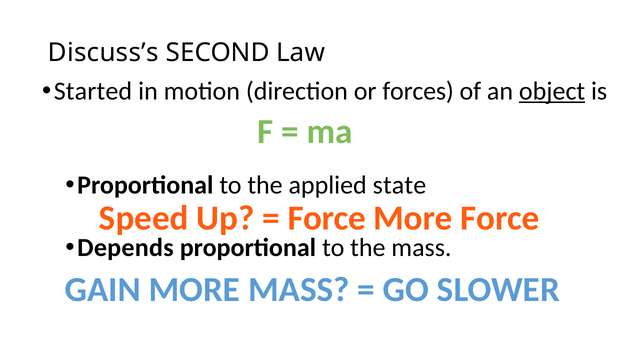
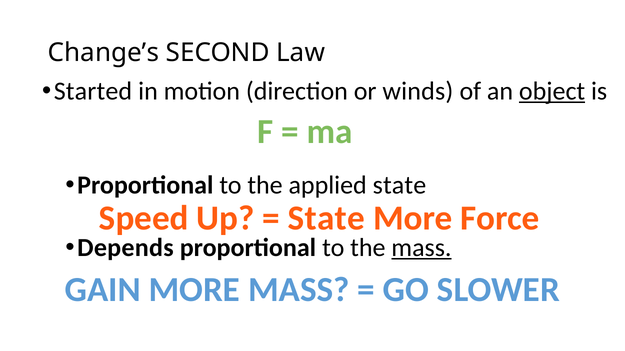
Discuss’s: Discuss’s -> Change’s
forces: forces -> winds
Force at (327, 219): Force -> State
mass at (421, 248) underline: none -> present
